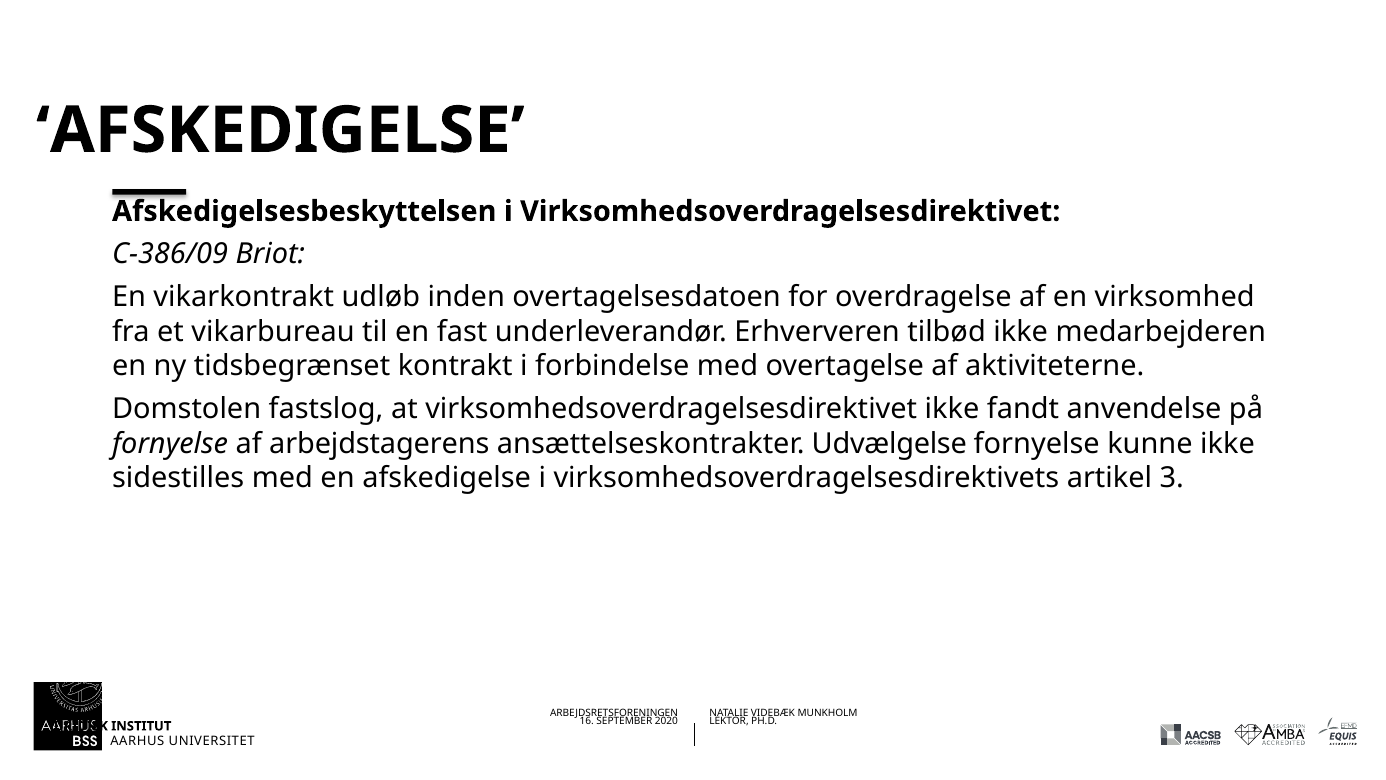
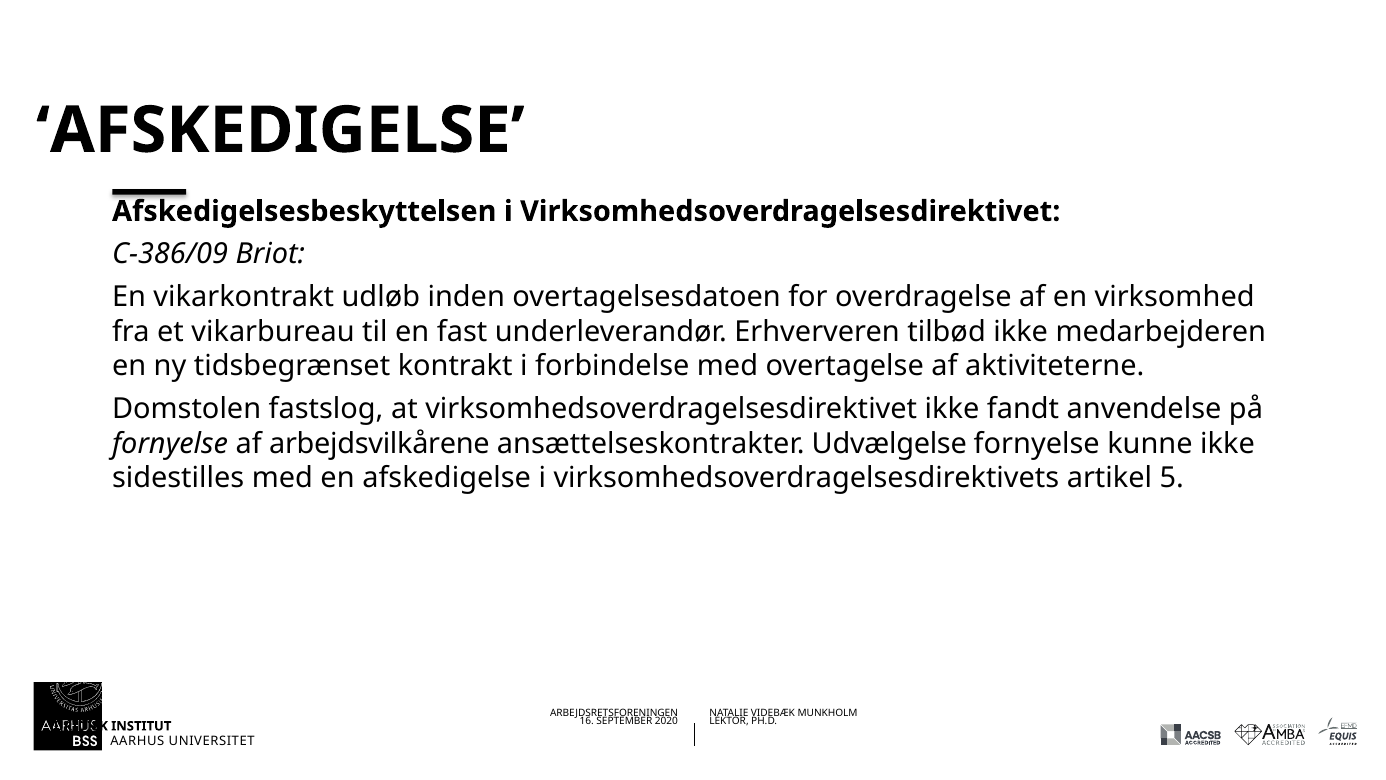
arbejdstagerens: arbejdstagerens -> arbejdsvilkårene
3: 3 -> 5
